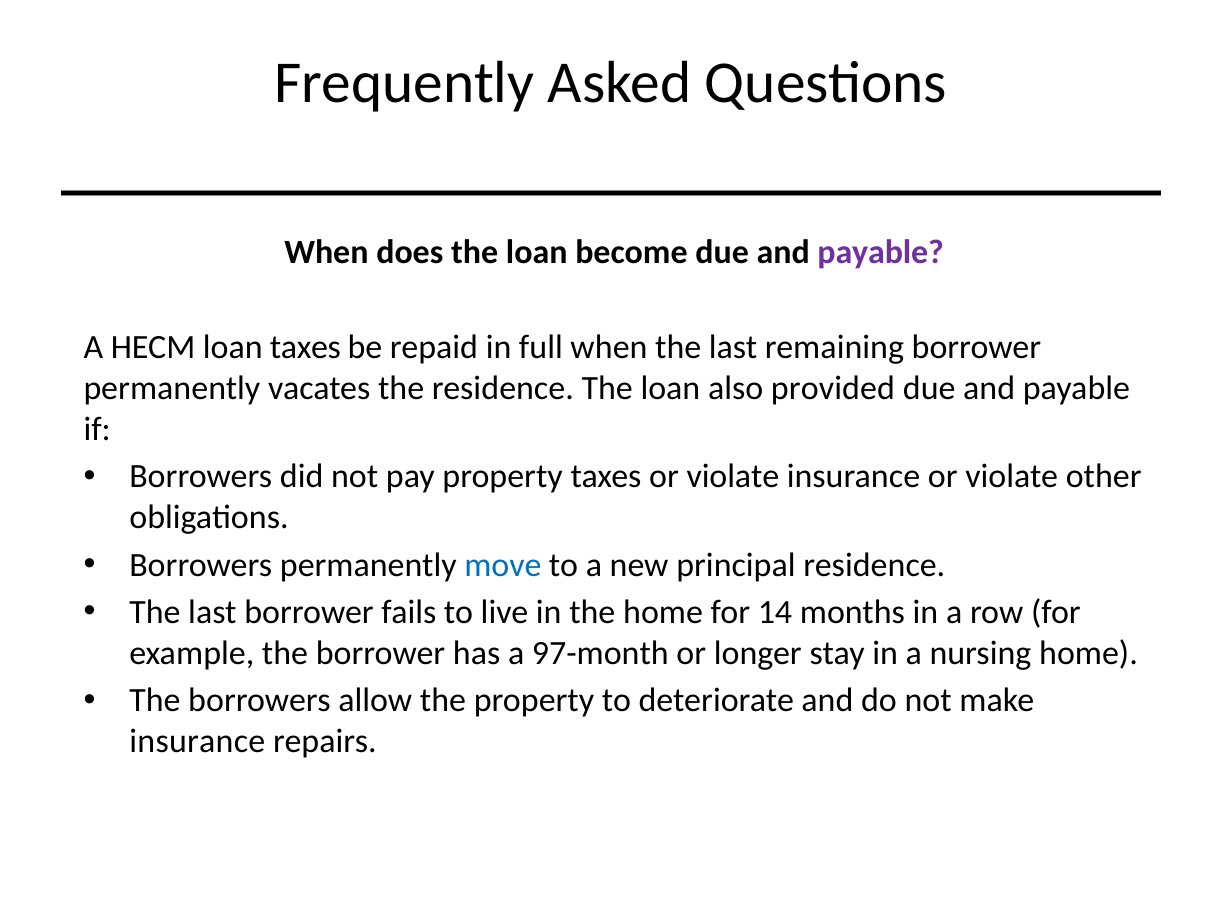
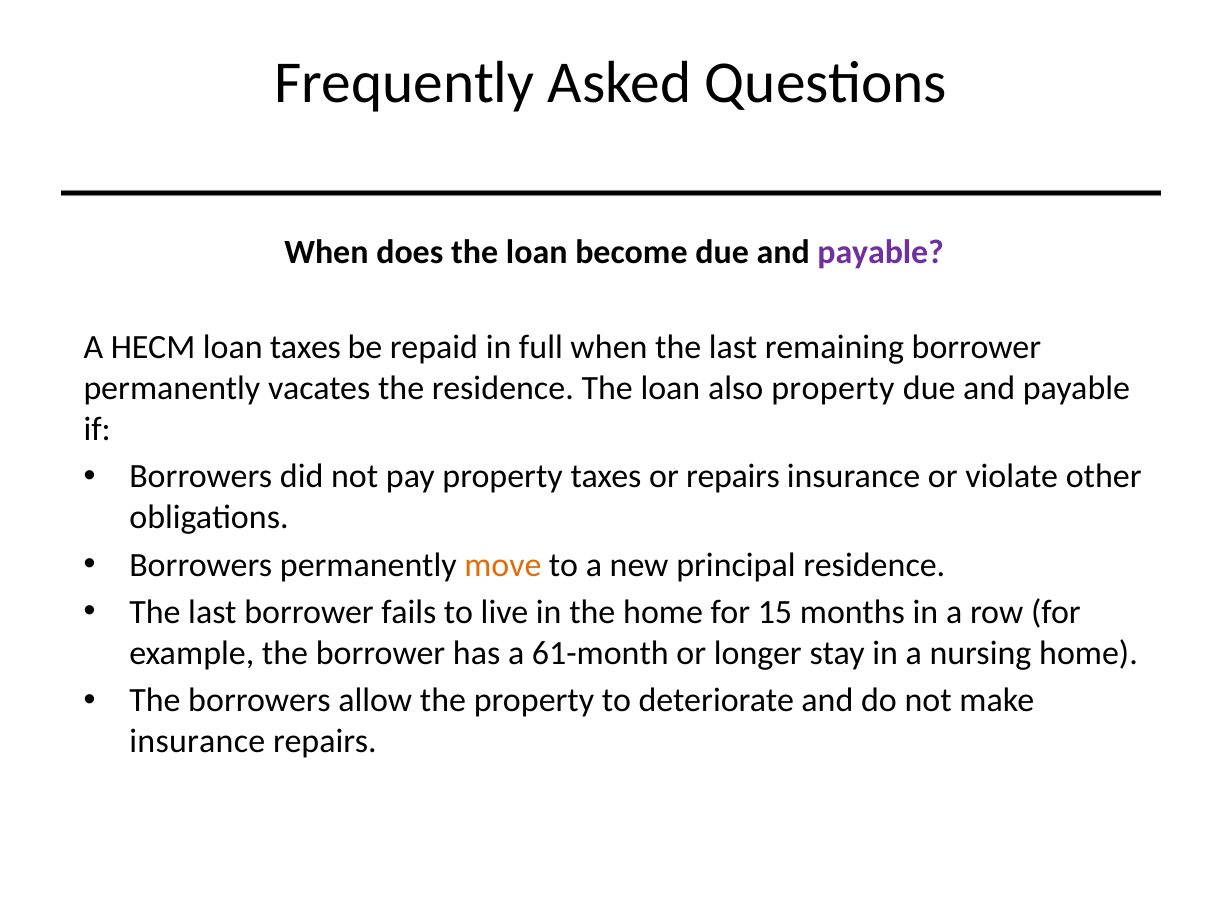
also provided: provided -> property
taxes or violate: violate -> repairs
move colour: blue -> orange
14: 14 -> 15
97-month: 97-month -> 61-month
